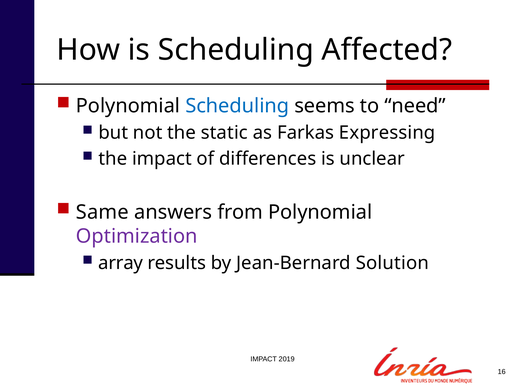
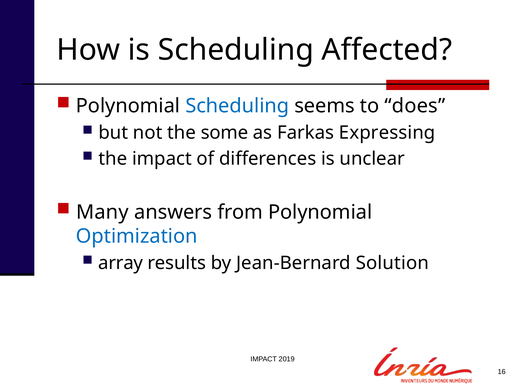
need: need -> does
static: static -> some
Same: Same -> Many
Optimization colour: purple -> blue
